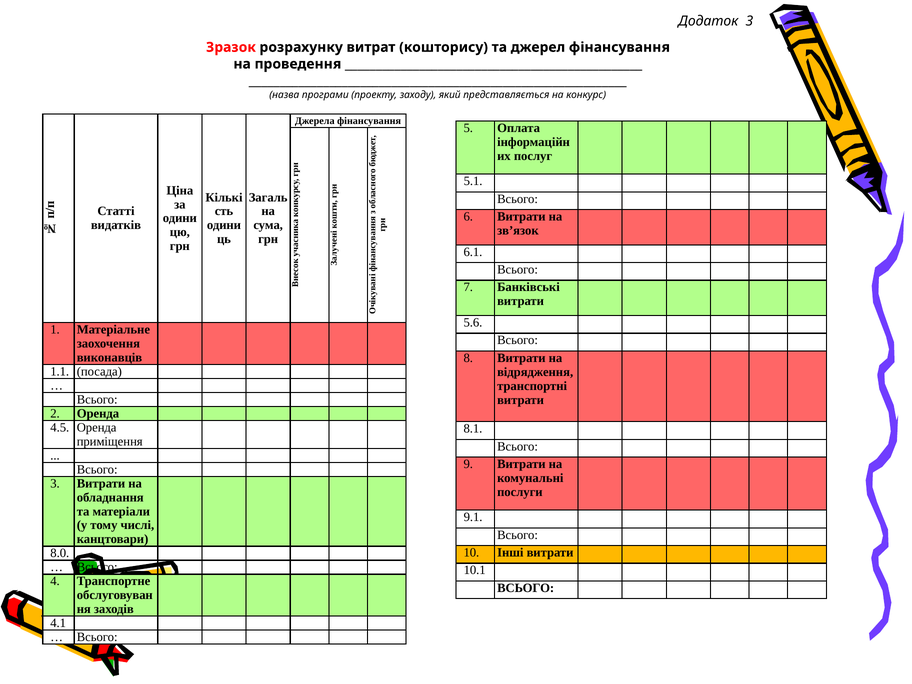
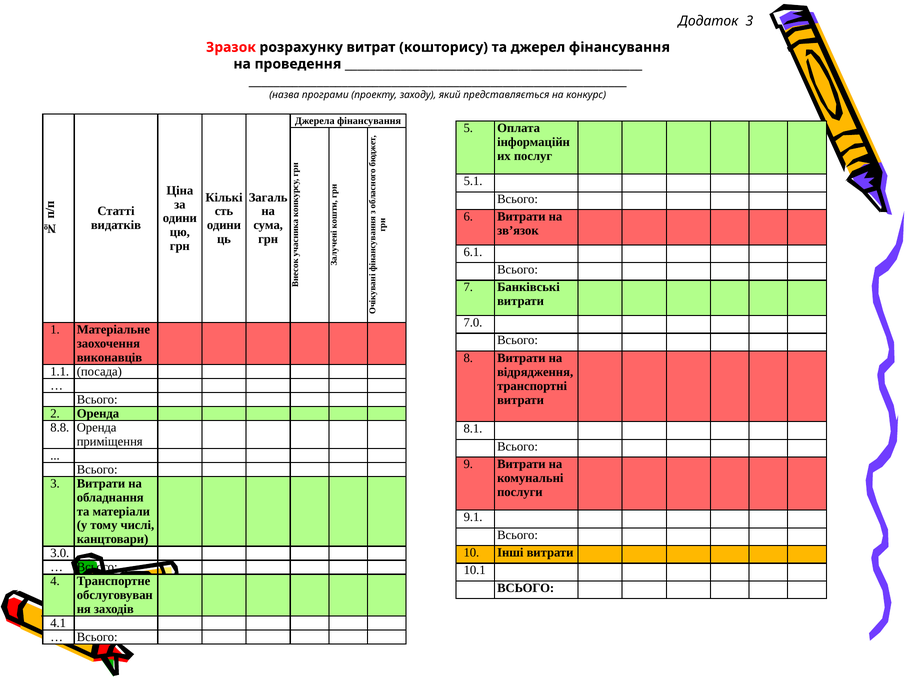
5.6: 5.6 -> 7.0
4.5: 4.5 -> 8.8
8.0: 8.0 -> 3.0
